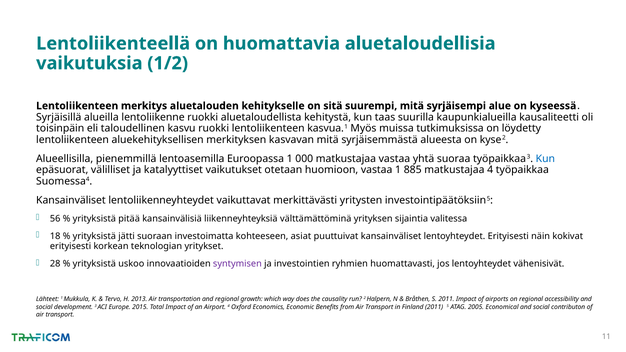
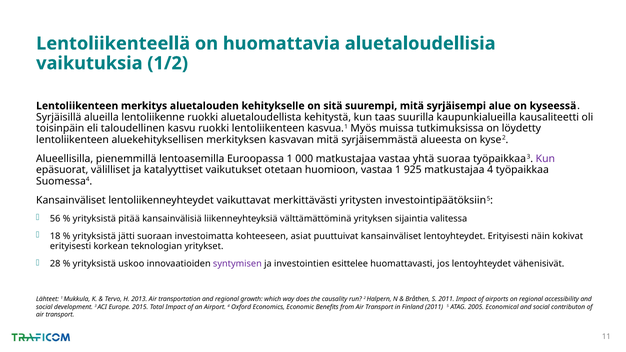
Kun at (545, 159) colour: blue -> purple
885: 885 -> 925
ryhmien: ryhmien -> esittelee
